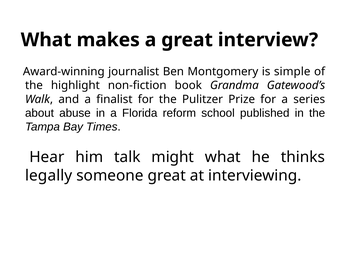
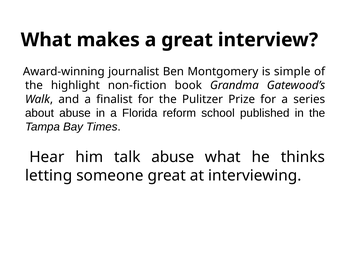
talk might: might -> abuse
legally: legally -> letting
